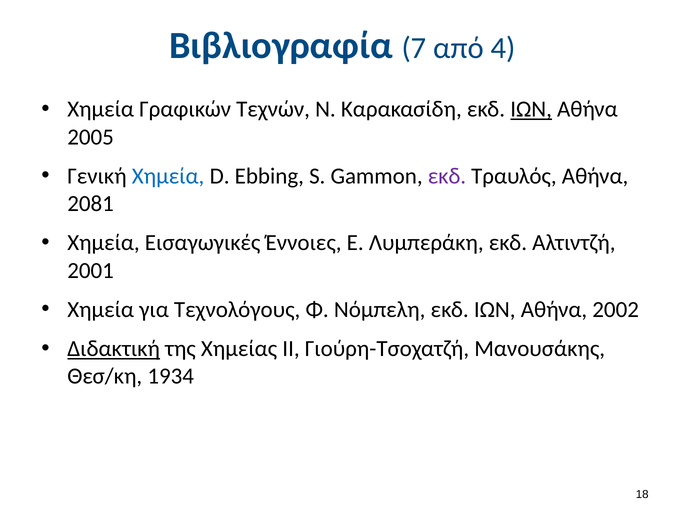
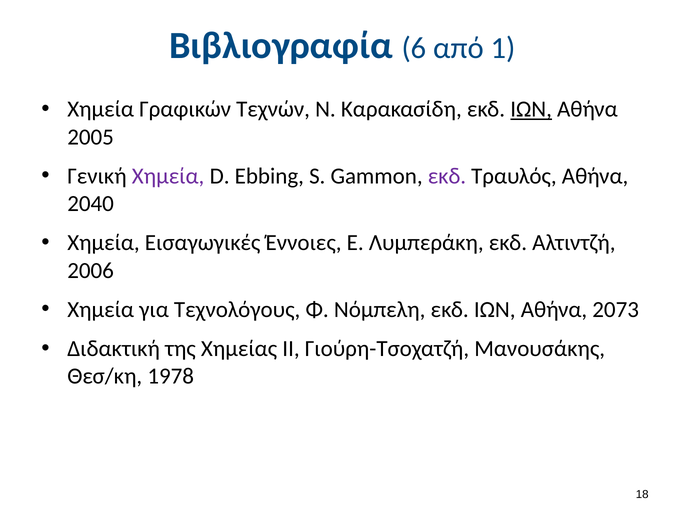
7: 7 -> 6
4: 4 -> 1
Χημεία at (168, 176) colour: blue -> purple
2081: 2081 -> 2040
2001: 2001 -> 2006
2002: 2002 -> 2073
Διδακτική underline: present -> none
1934: 1934 -> 1978
